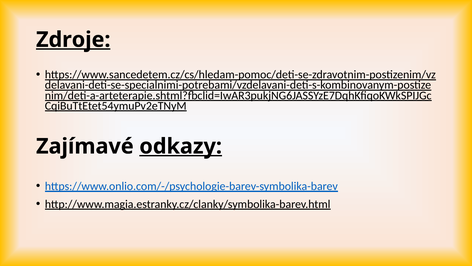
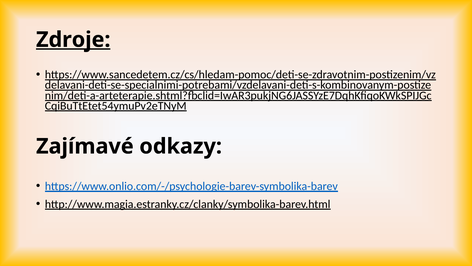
odkazy underline: present -> none
